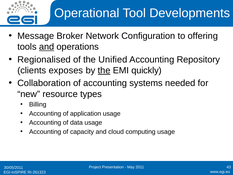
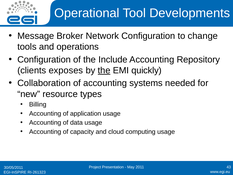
offering: offering -> change
and at (47, 47) underline: present -> none
Regionalised at (44, 59): Regionalised -> Configuration
Unified: Unified -> Include
